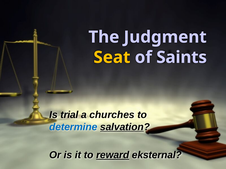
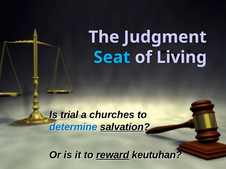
Seat colour: yellow -> light blue
Saints: Saints -> Living
eksternal: eksternal -> keutuhan
